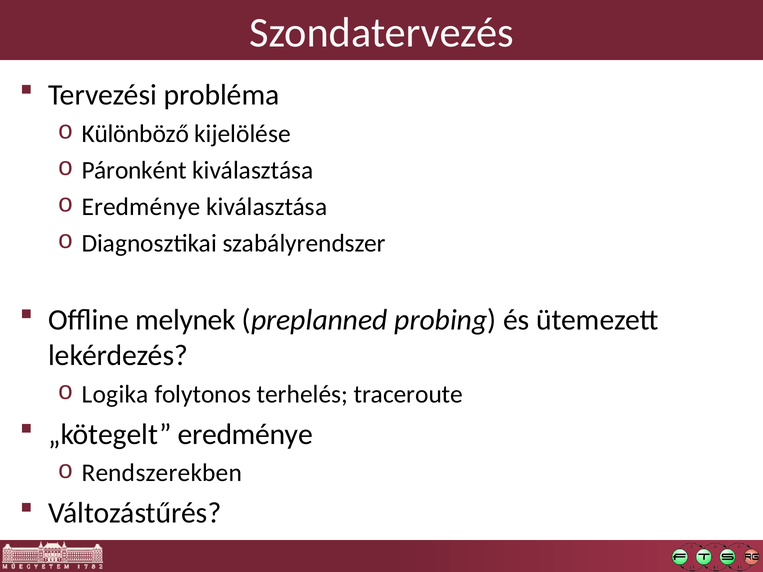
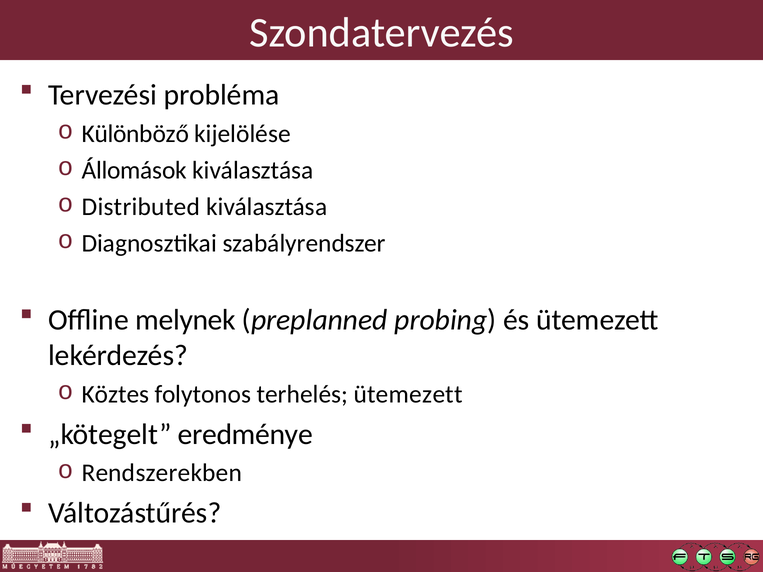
Páronként: Páronként -> Állomások
Eredménye at (141, 207): Eredménye -> Distributed
Logika: Logika -> Köztes
terhelés traceroute: traceroute -> ütemezett
